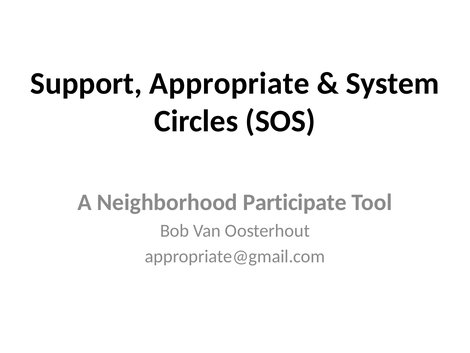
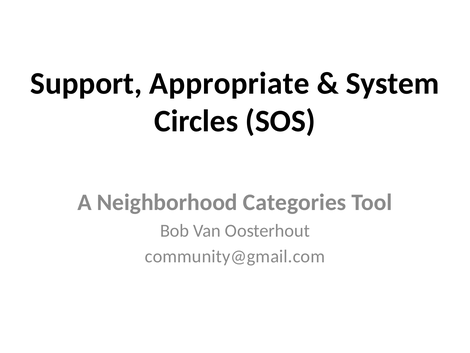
Participate: Participate -> Categories
appropriate@gmail.com: appropriate@gmail.com -> community@gmail.com
